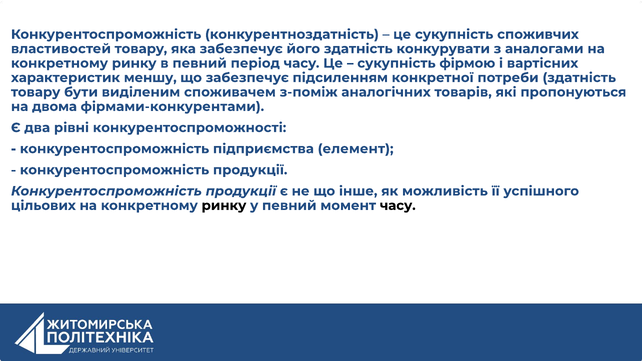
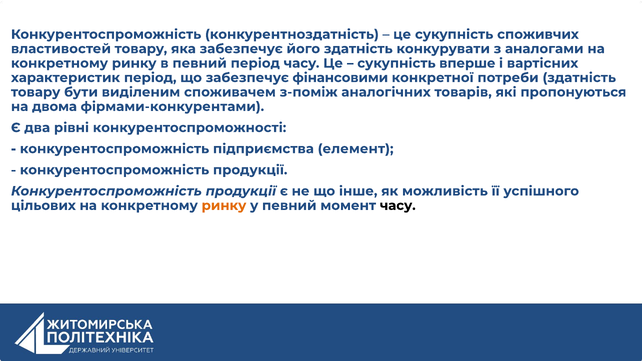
фірмою: фірмою -> вперше
характеристик меншу: меншу -> період
підсиленням: підсиленням -> фінансовими
ринку at (224, 206) colour: black -> orange
